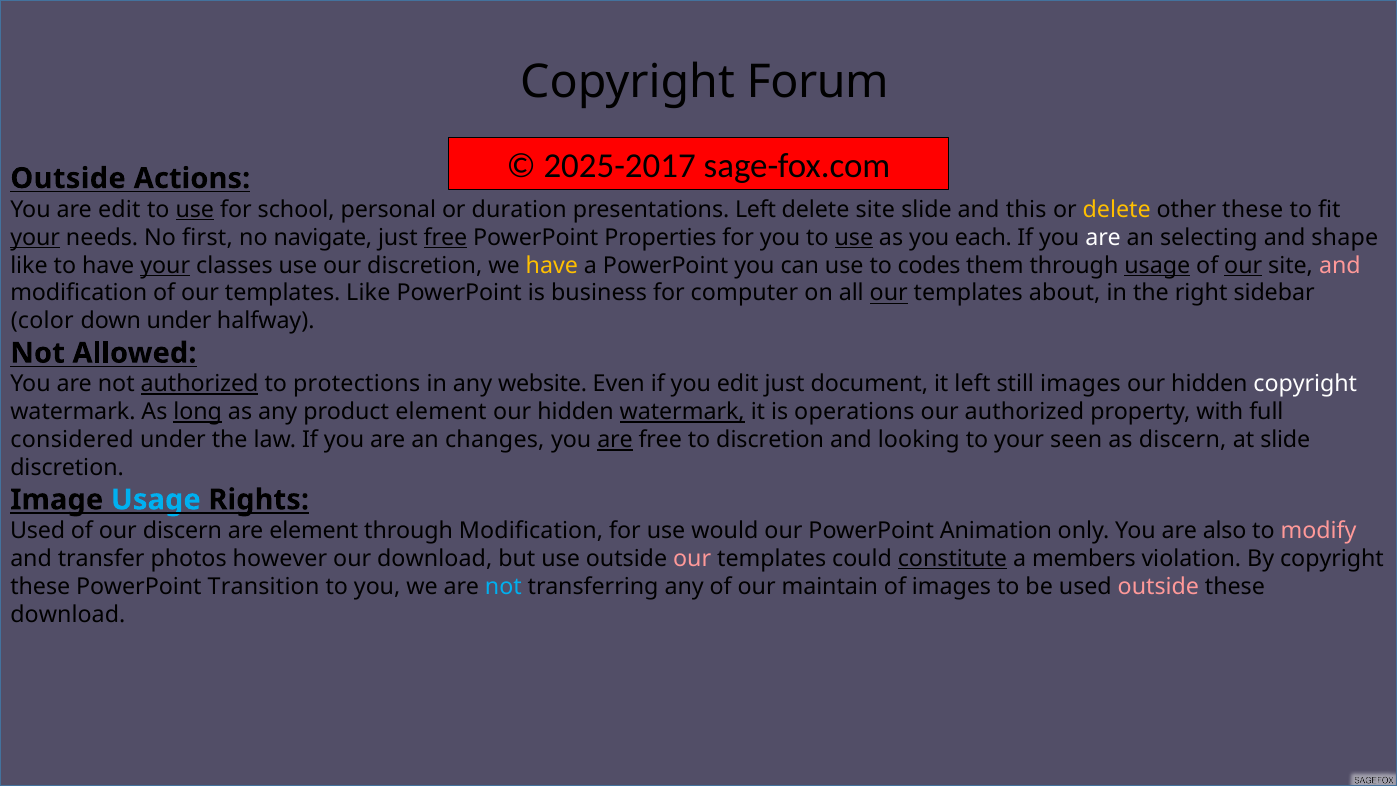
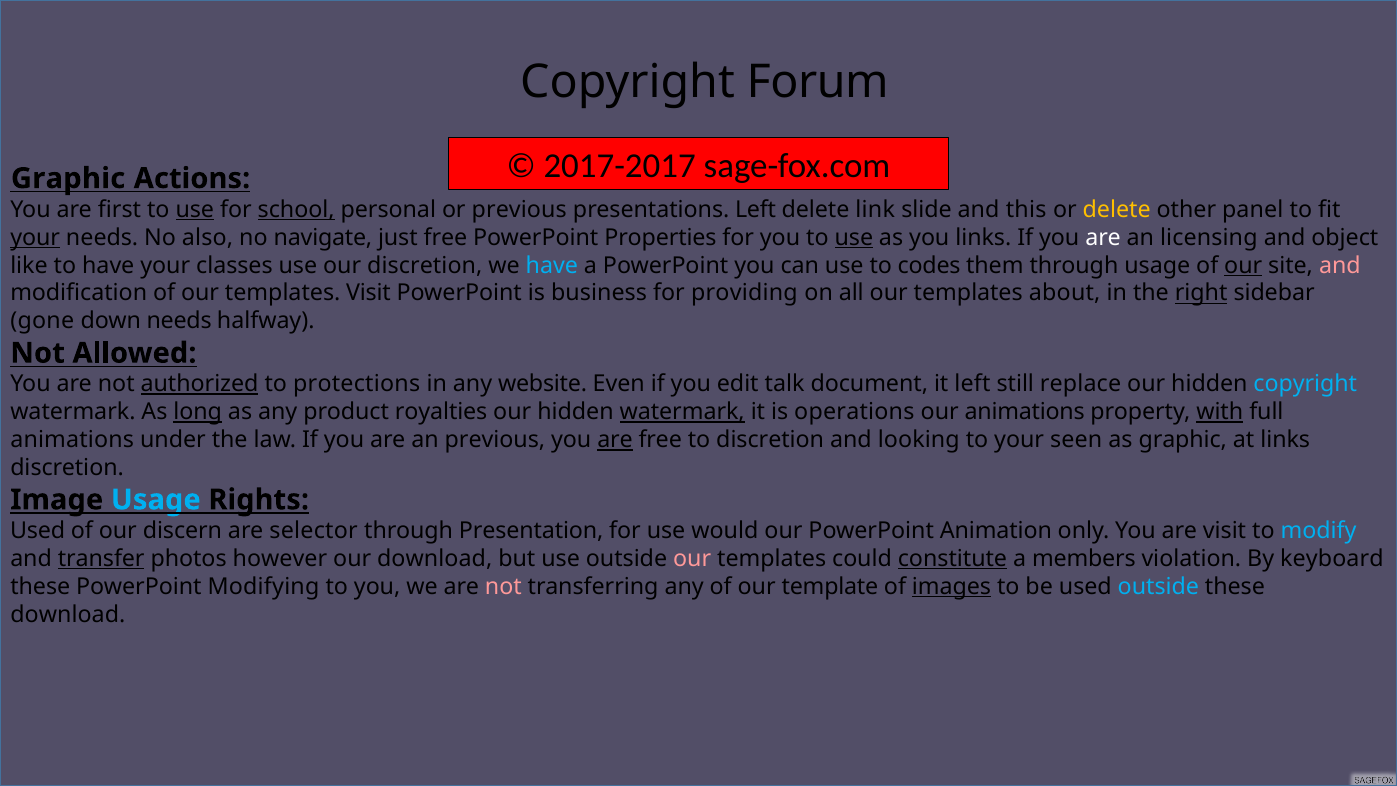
2025-2017: 2025-2017 -> 2017-2017
Outside at (68, 178): Outside -> Graphic
are edit: edit -> first
school underline: none -> present
or duration: duration -> previous
delete site: site -> link
other these: these -> panel
first: first -> also
free at (445, 237) underline: present -> none
you each: each -> links
selecting: selecting -> licensing
shape: shape -> object
your at (165, 265) underline: present -> none
have at (552, 265) colour: yellow -> light blue
usage at (1157, 265) underline: present -> none
templates Like: Like -> Visit
computer: computer -> providing
our at (889, 293) underline: present -> none
right underline: none -> present
color: color -> gone
down under: under -> needs
edit just: just -> talk
still images: images -> replace
copyright at (1305, 384) colour: white -> light blue
product element: element -> royalties
our authorized: authorized -> animations
with underline: none -> present
considered at (72, 440): considered -> animations
an changes: changes -> previous
as discern: discern -> graphic
at slide: slide -> links
are element: element -> selector
through Modification: Modification -> Presentation
are also: also -> visit
modify colour: pink -> light blue
transfer underline: none -> present
By copyright: copyright -> keyboard
Transition: Transition -> Modifying
not at (503, 587) colour: light blue -> pink
maintain: maintain -> template
images at (952, 587) underline: none -> present
outside at (1158, 587) colour: pink -> light blue
